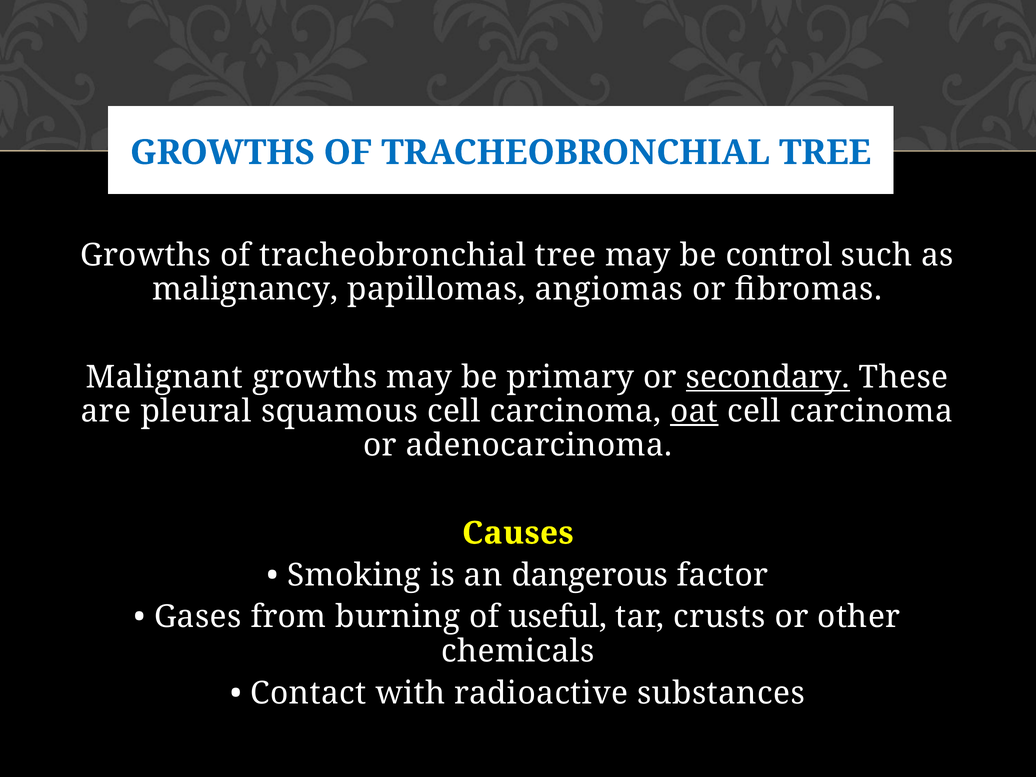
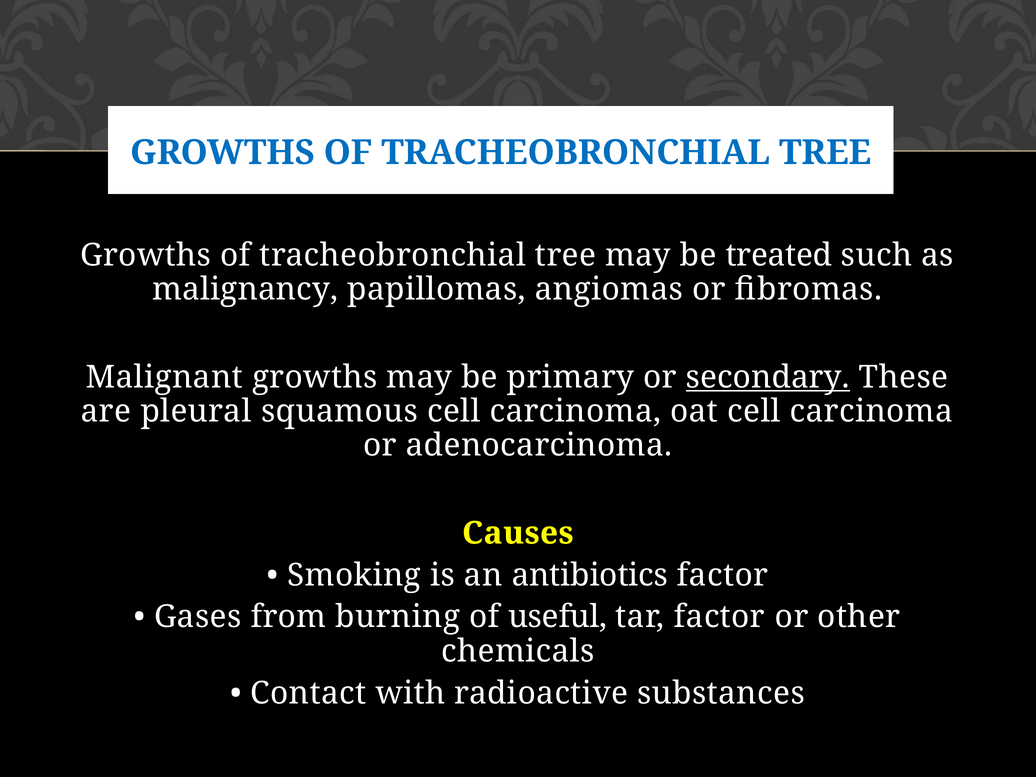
control: control -> treated
oat underline: present -> none
dangerous: dangerous -> antibiotics
tar crusts: crusts -> factor
